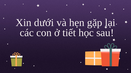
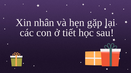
dưới: dưới -> nhân
